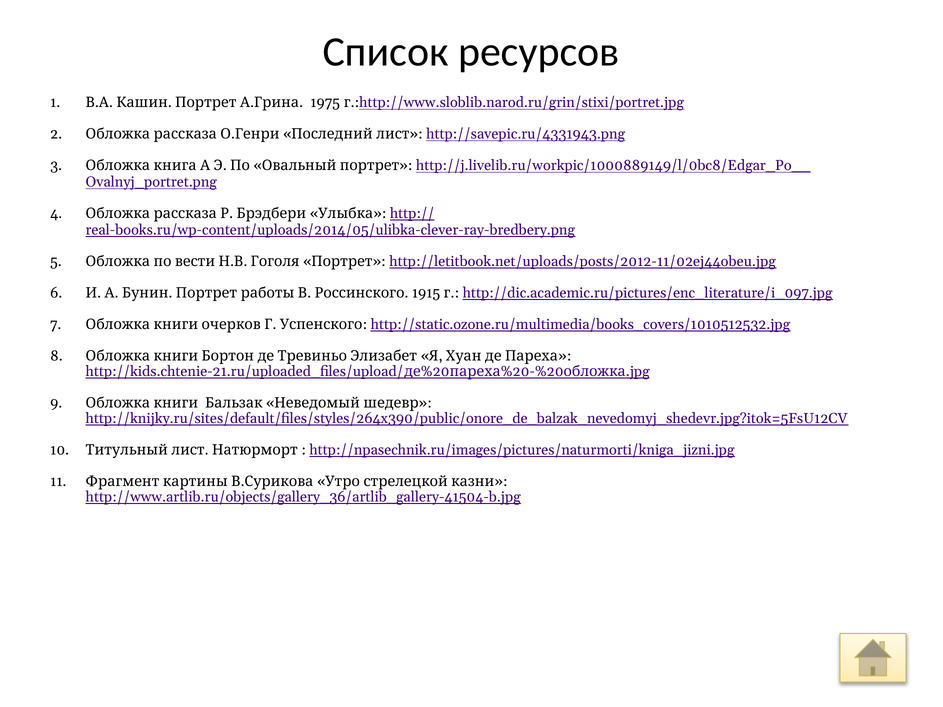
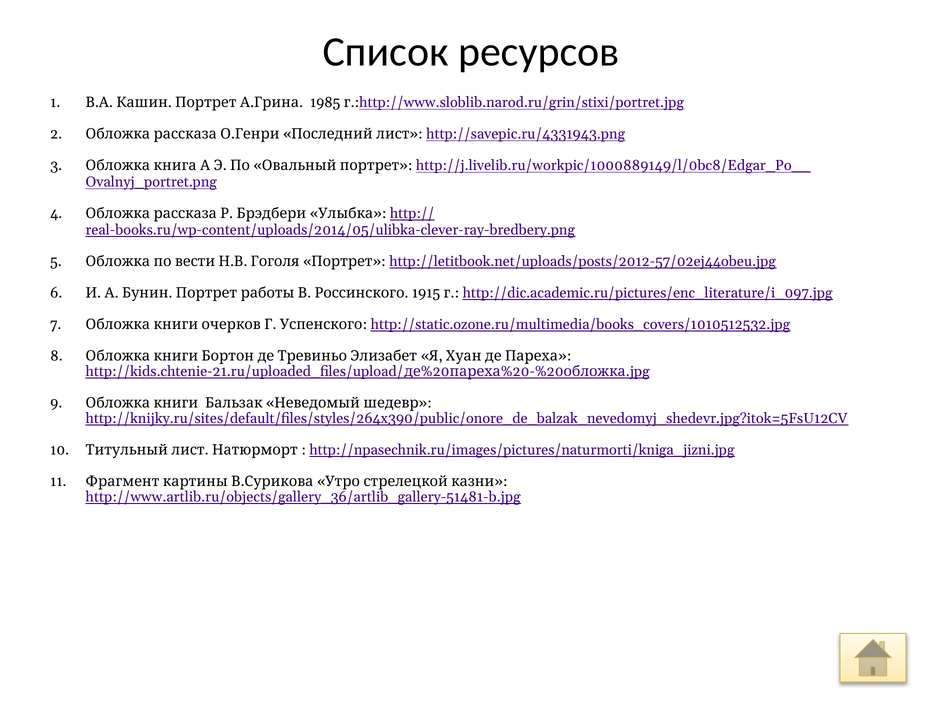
1975: 1975 -> 1985
http://letitbook.net/uploads/posts/2012-11/02ej44obeu.jpg: http://letitbook.net/uploads/posts/2012-11/02ej44obeu.jpg -> http://letitbook.net/uploads/posts/2012-57/02ej44obeu.jpg
http://www.artlib.ru/objects/gallery_36/artlib_gallery-41504-b.jpg: http://www.artlib.ru/objects/gallery_36/artlib_gallery-41504-b.jpg -> http://www.artlib.ru/objects/gallery_36/artlib_gallery-51481-b.jpg
